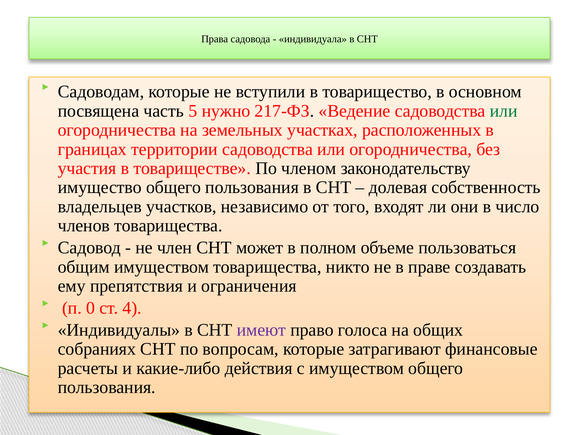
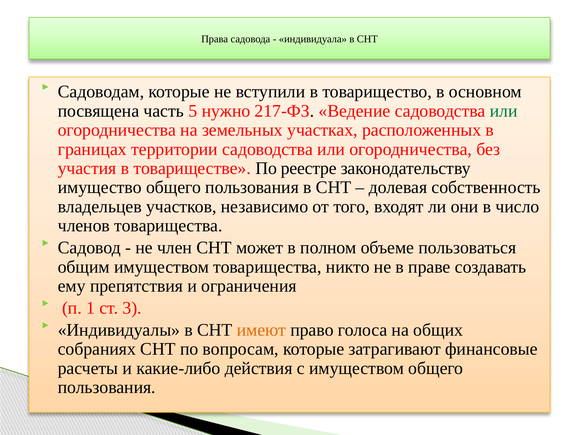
членом: членом -> реестре
0: 0 -> 1
4: 4 -> 3
имеют colour: purple -> orange
